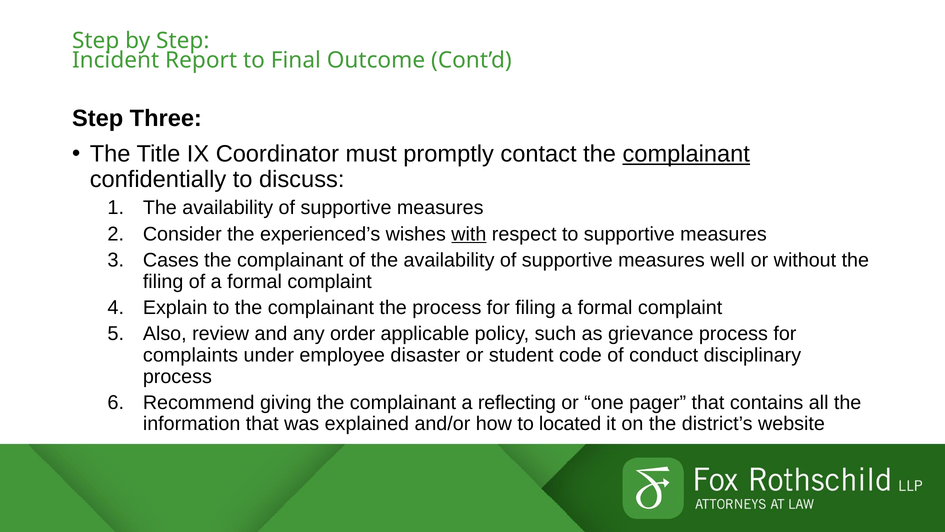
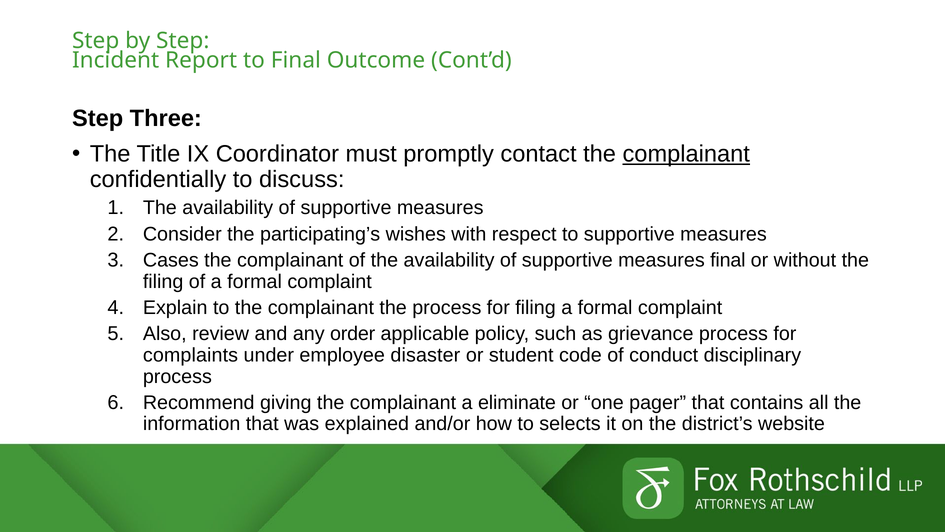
experienced’s: experienced’s -> participating’s
with underline: present -> none
measures well: well -> final
reflecting: reflecting -> eliminate
located: located -> selects
